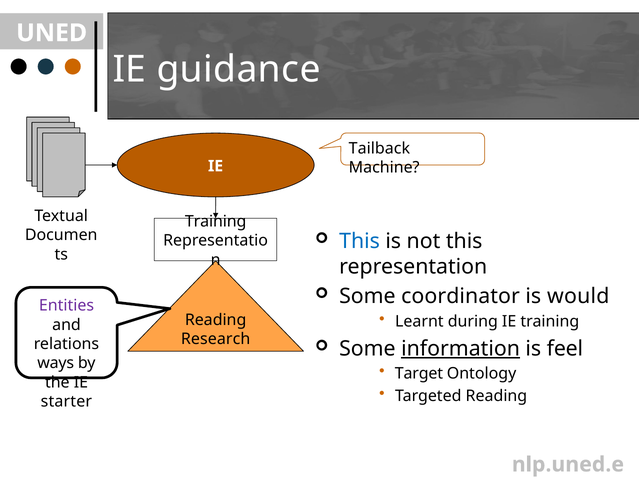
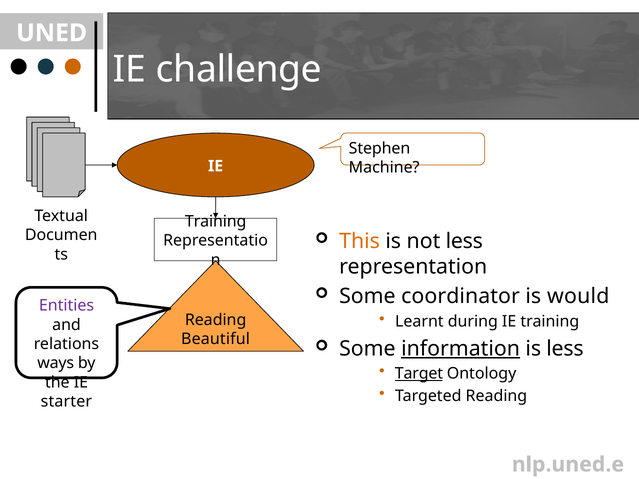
guidance: guidance -> challenge
Tailback: Tailback -> Stephen
This at (360, 241) colour: blue -> orange
not this: this -> less
Research: Research -> Beautiful
is feel: feel -> less
Target underline: none -> present
